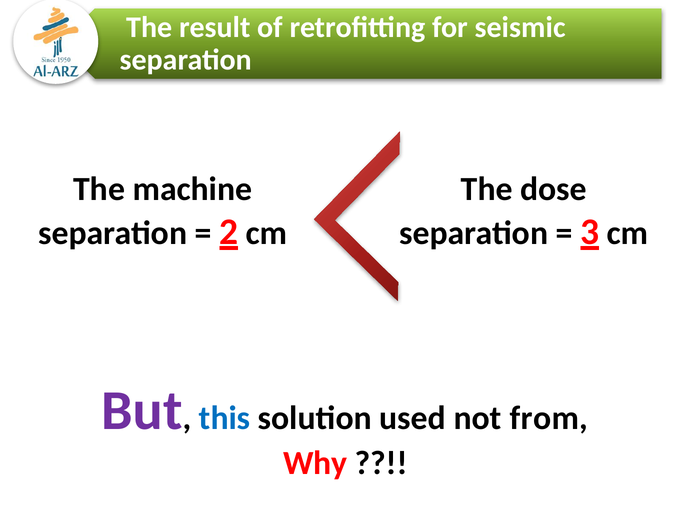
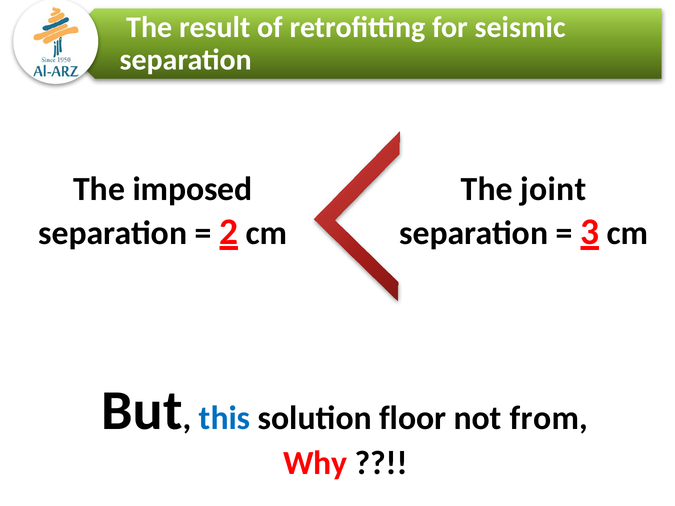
machine: machine -> imposed
dose: dose -> joint
But colour: purple -> black
used: used -> floor
